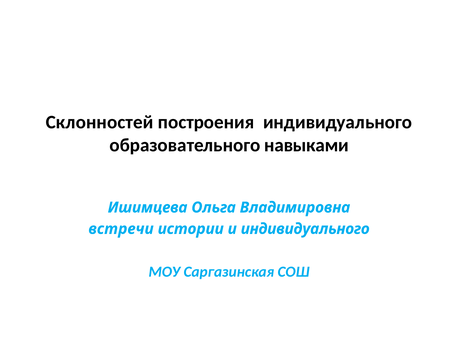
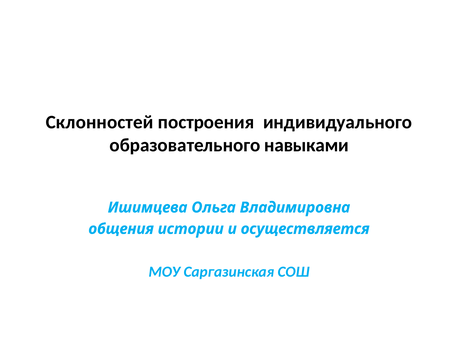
встречи: встречи -> общения
и индивидуального: индивидуального -> осуществляется
